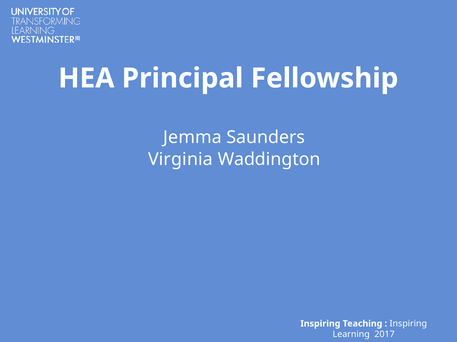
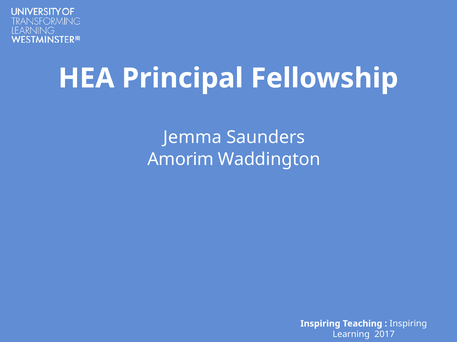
Virginia: Virginia -> Amorim
